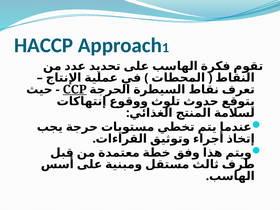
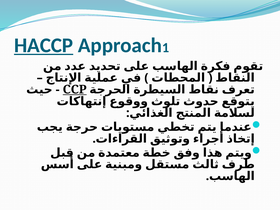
HACCP underline: none -> present
